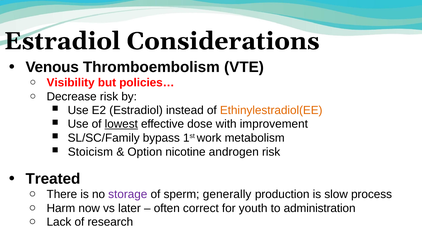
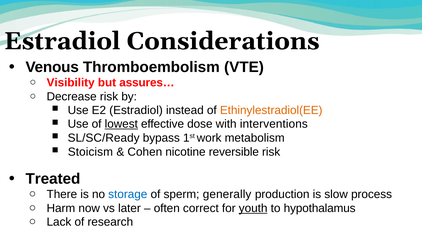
policies…: policies… -> assures…
improvement: improvement -> interventions
SL/SC/Family: SL/SC/Family -> SL/SC/Ready
Option: Option -> Cohen
androgen: androgen -> reversible
storage colour: purple -> blue
youth underline: none -> present
administration: administration -> hypothalamus
